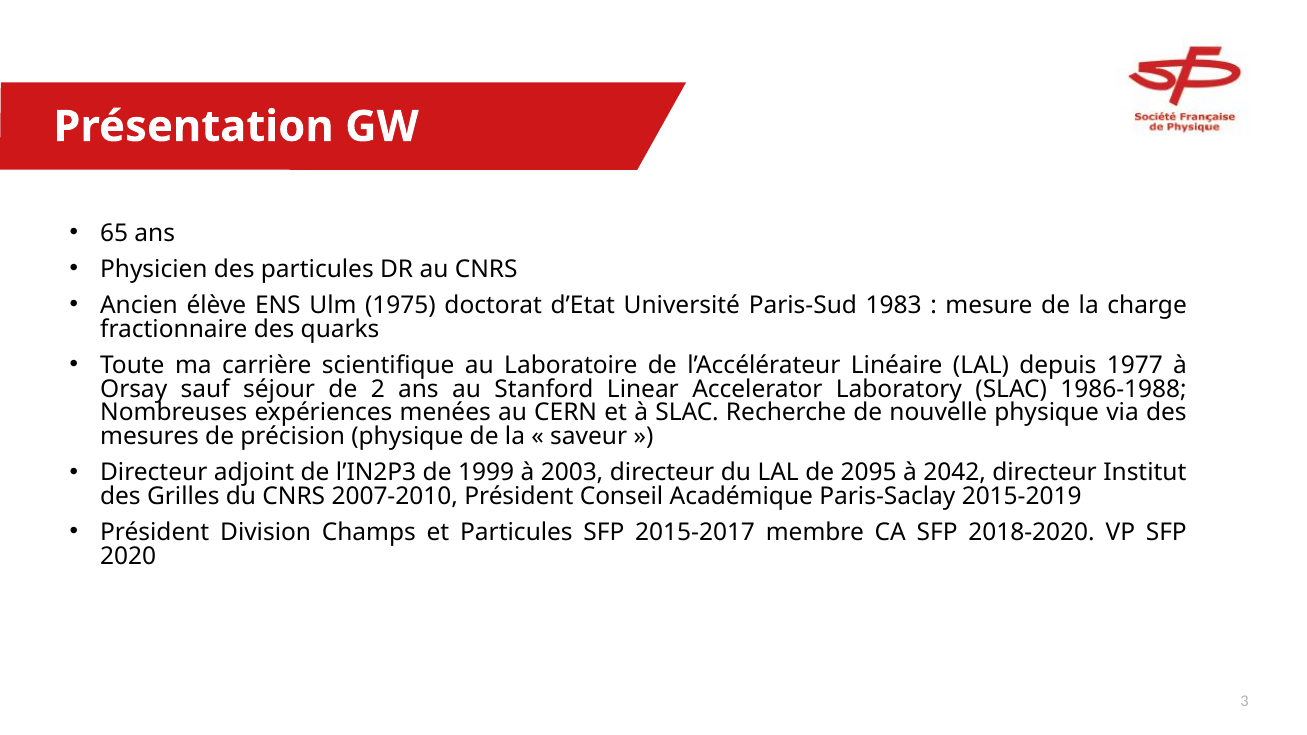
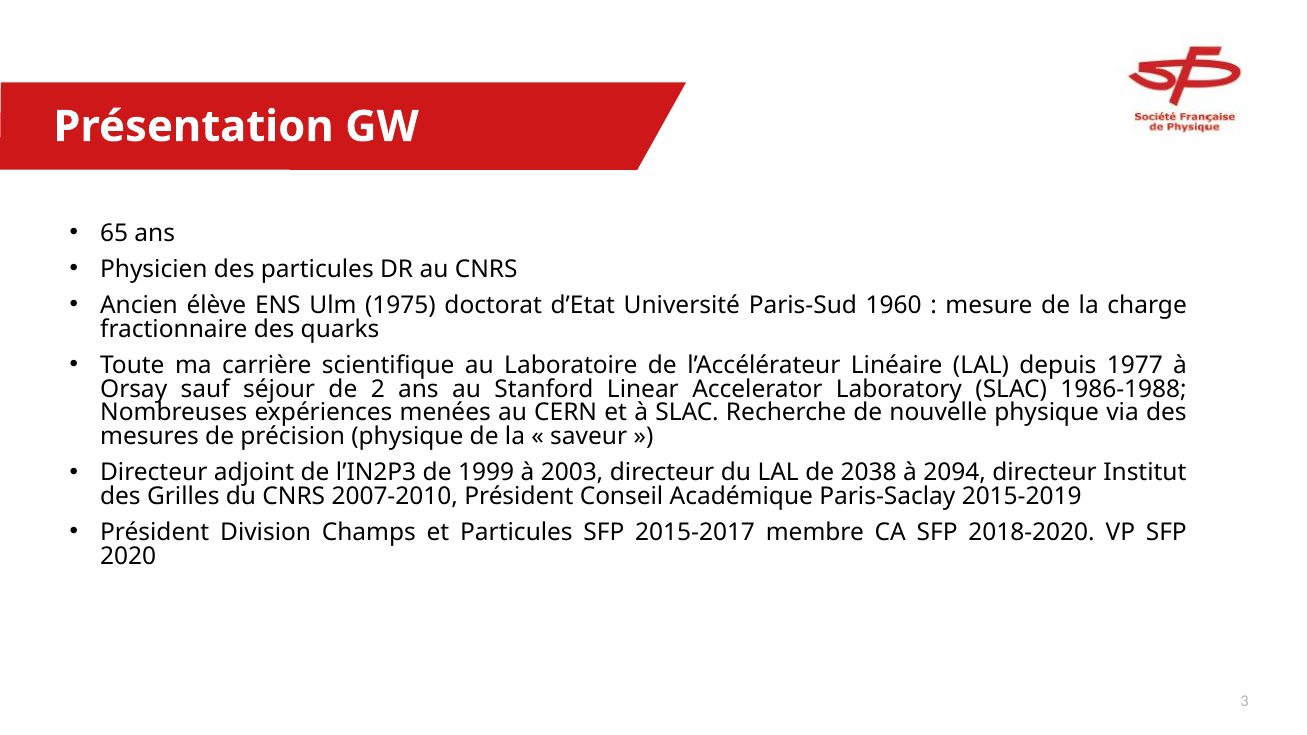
1983: 1983 -> 1960
2095: 2095 -> 2038
2042: 2042 -> 2094
